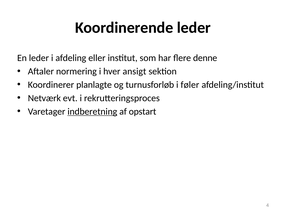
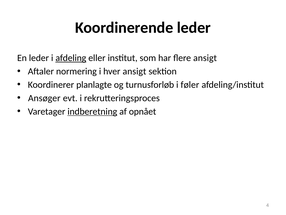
afdeling underline: none -> present
flere denne: denne -> ansigt
Netværk: Netværk -> Ansøger
opstart: opstart -> opnået
